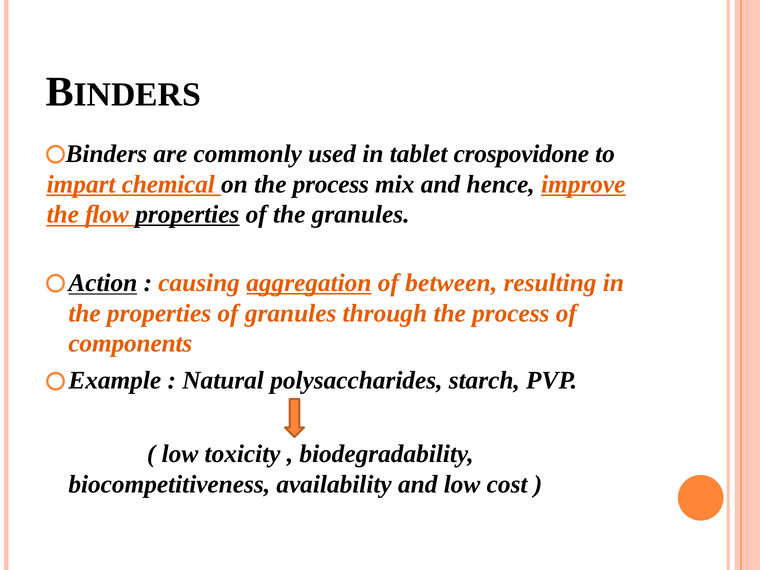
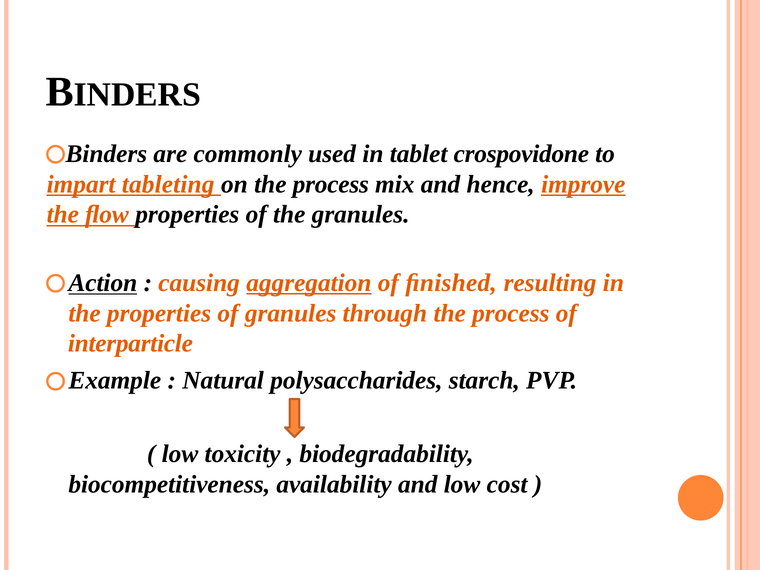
chemical: chemical -> tableting
properties at (187, 215) underline: present -> none
between: between -> ﬁnished
components: components -> interparticle
